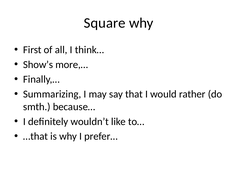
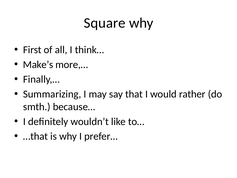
Show’s: Show’s -> Make’s
